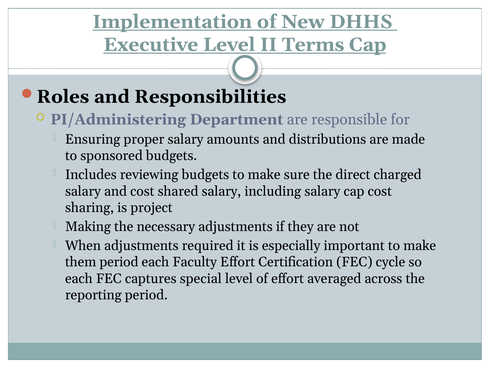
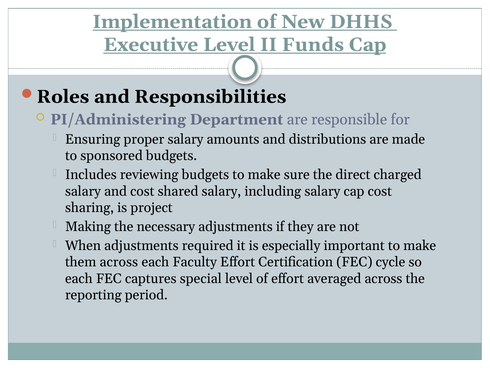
Terms: Terms -> Funds
them period: period -> across
